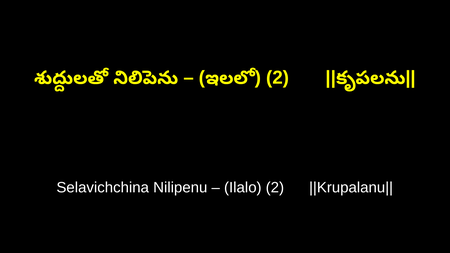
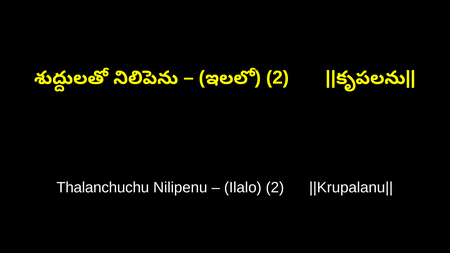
Selavichchina: Selavichchina -> Thalanchuchu
